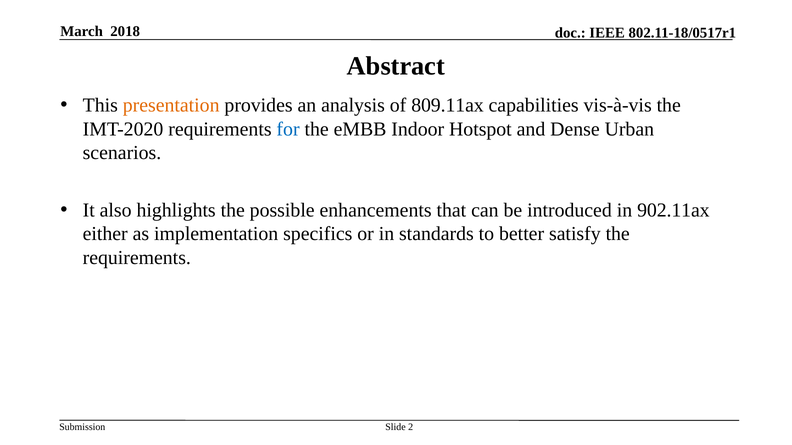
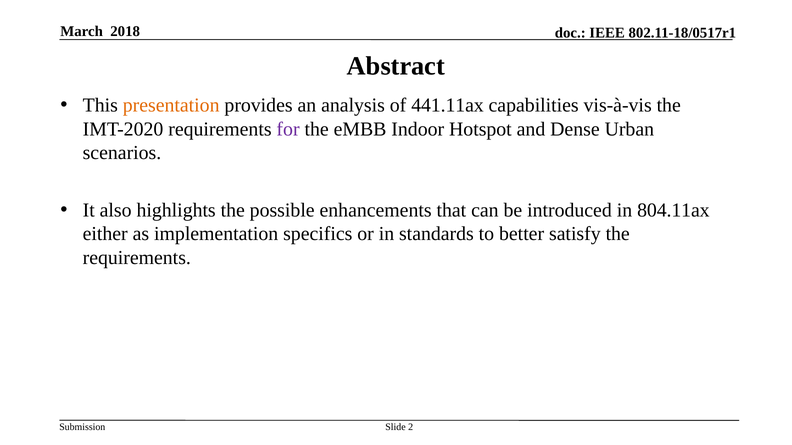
809.11ax: 809.11ax -> 441.11ax
for colour: blue -> purple
902.11ax: 902.11ax -> 804.11ax
